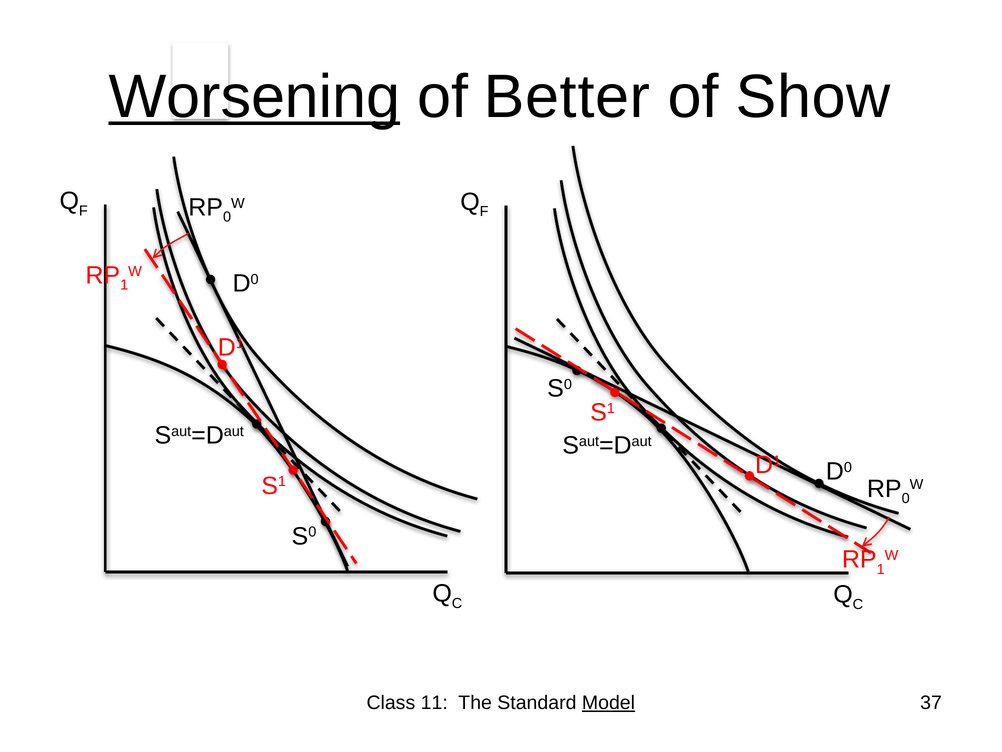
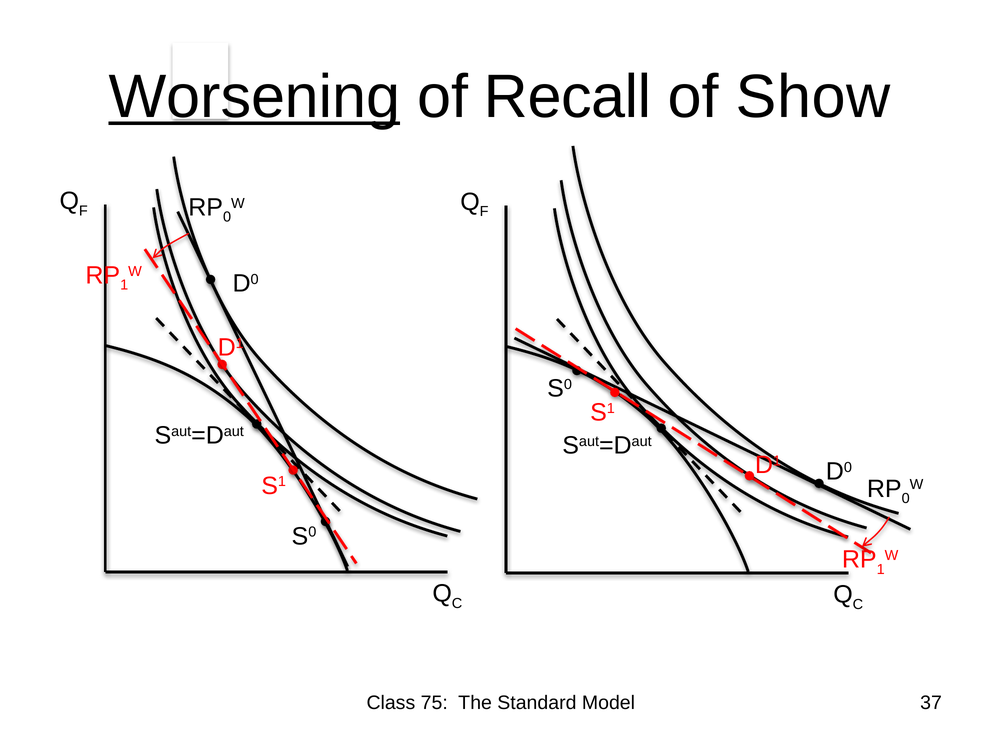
Better: Better -> Recall
11: 11 -> 75
Model underline: present -> none
